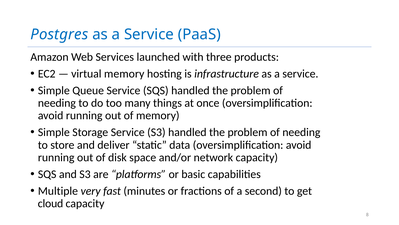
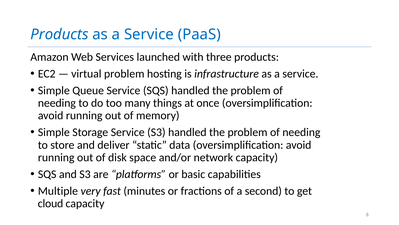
Postgres at (59, 34): Postgres -> Products
virtual memory: memory -> problem
